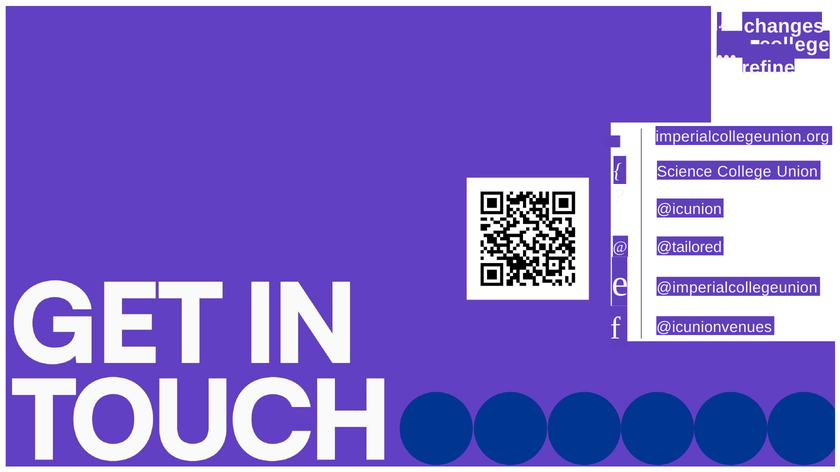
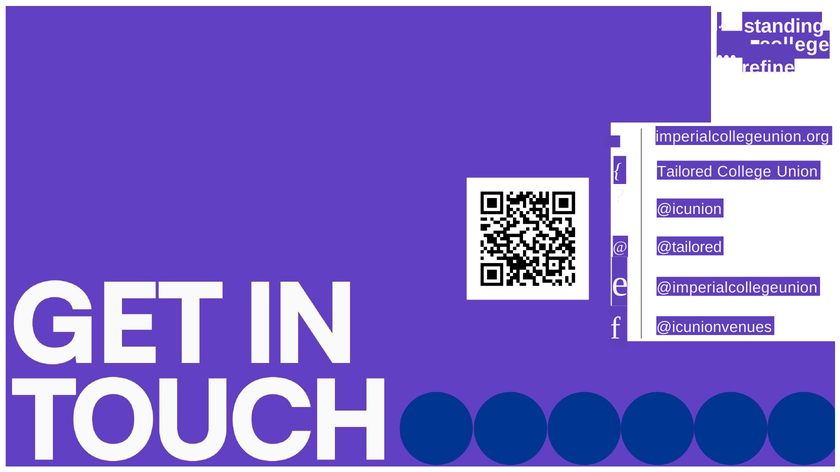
changes: changes -> standing
Science: Science -> Tailored
